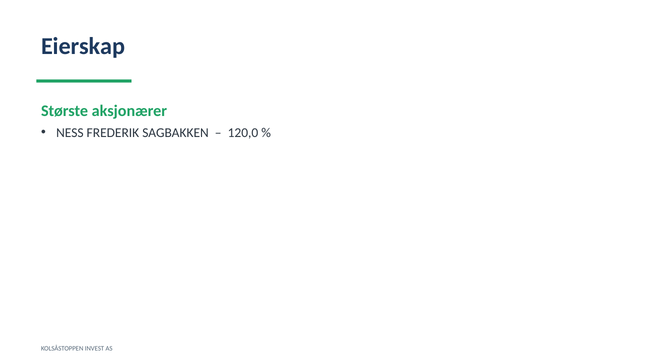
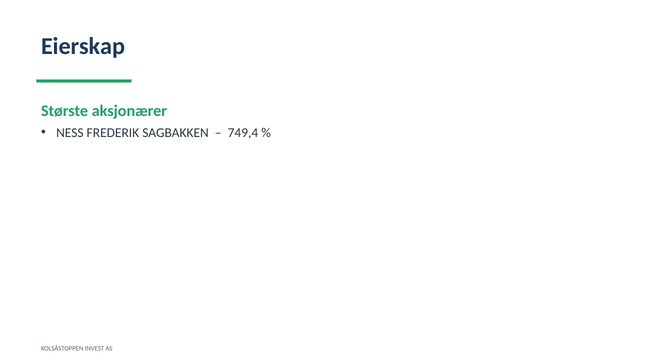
120,0: 120,0 -> 749,4
